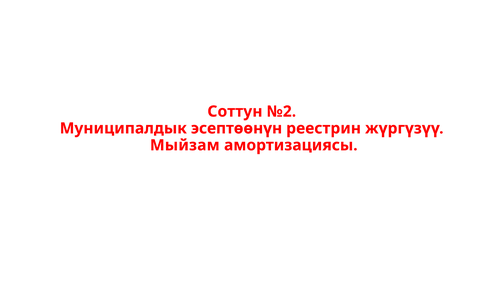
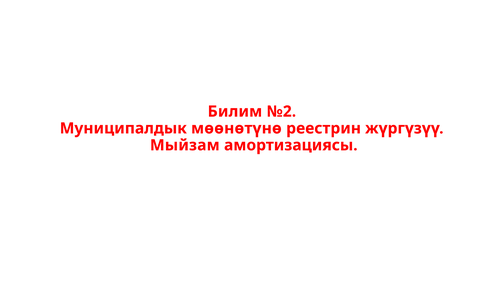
Соттун: Соттун -> Билим
эсептөөнүн: эсептөөнүн -> мөөнөтүнө
